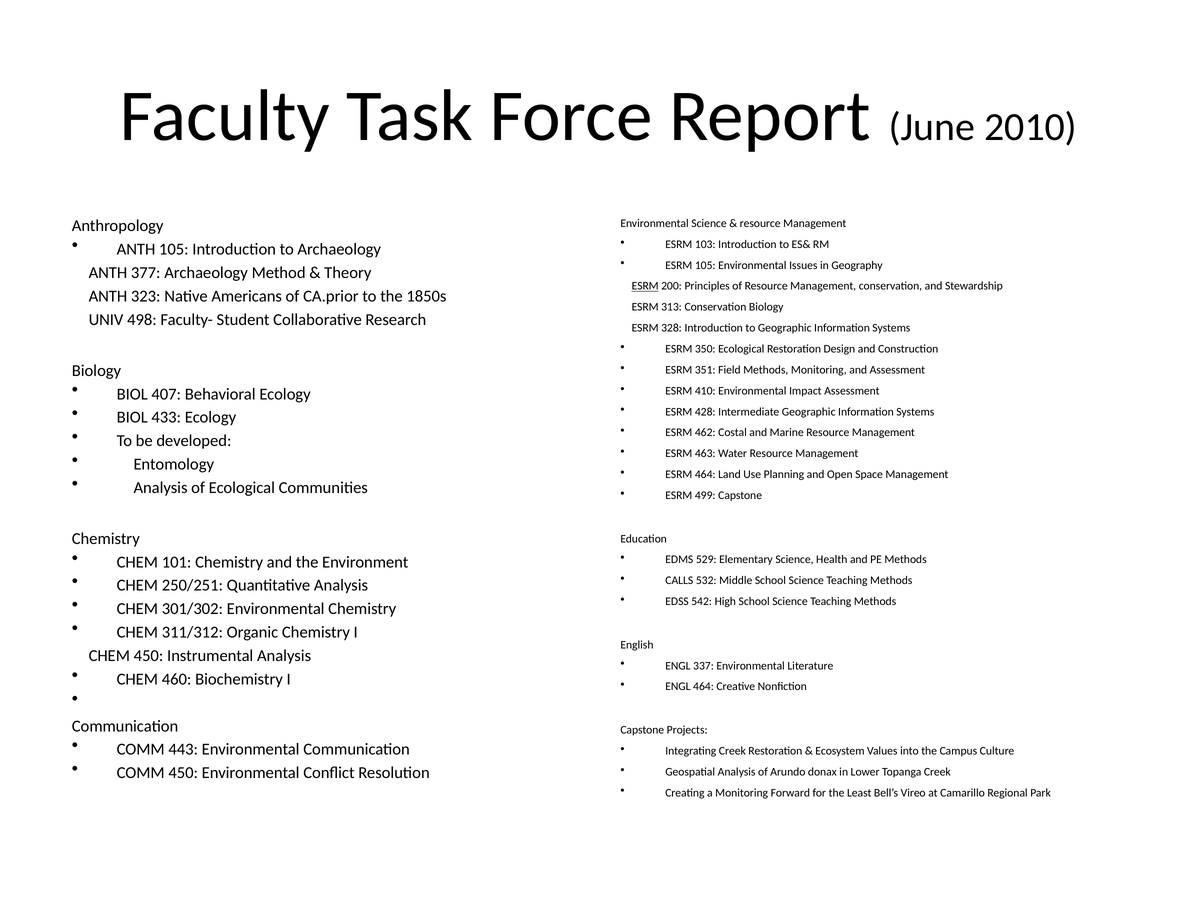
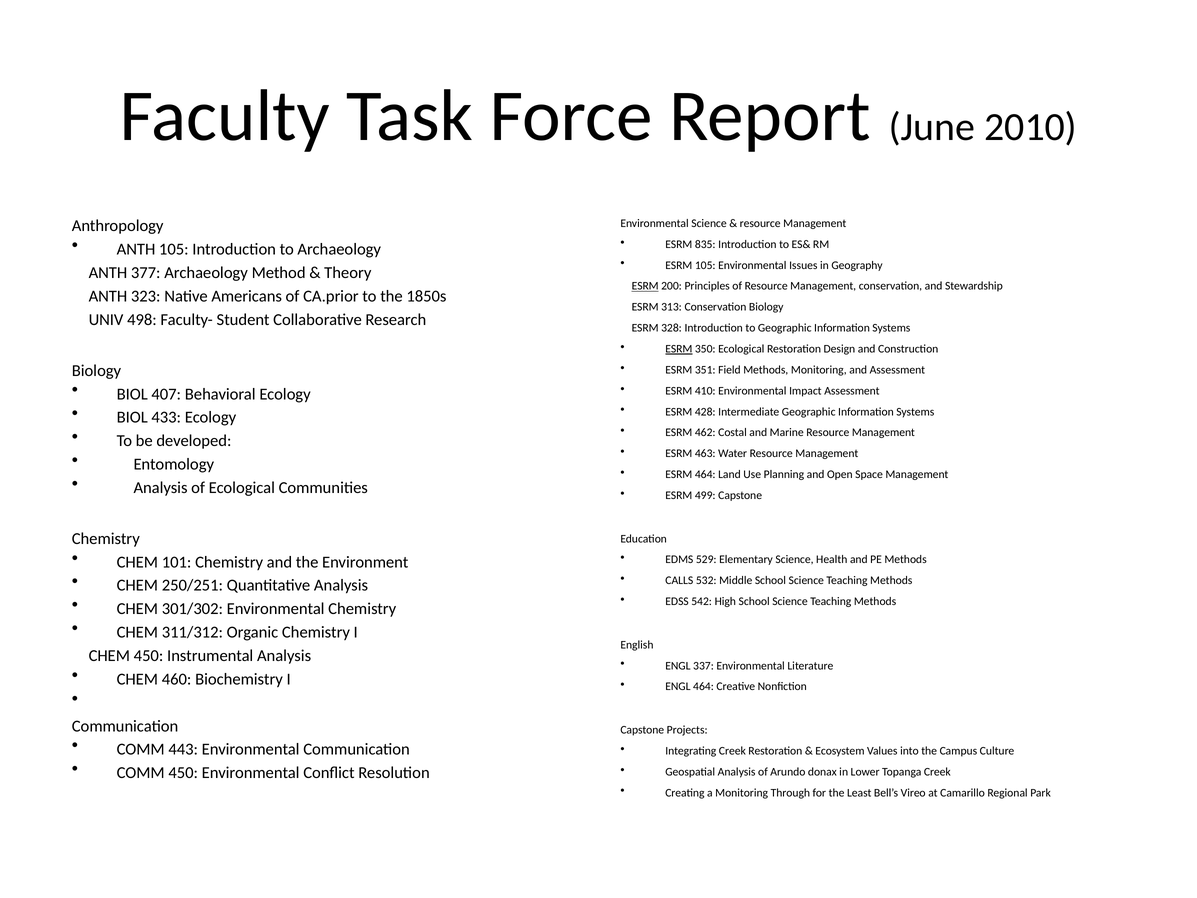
103: 103 -> 835
ESRM at (679, 349) underline: none -> present
Forward: Forward -> Through
